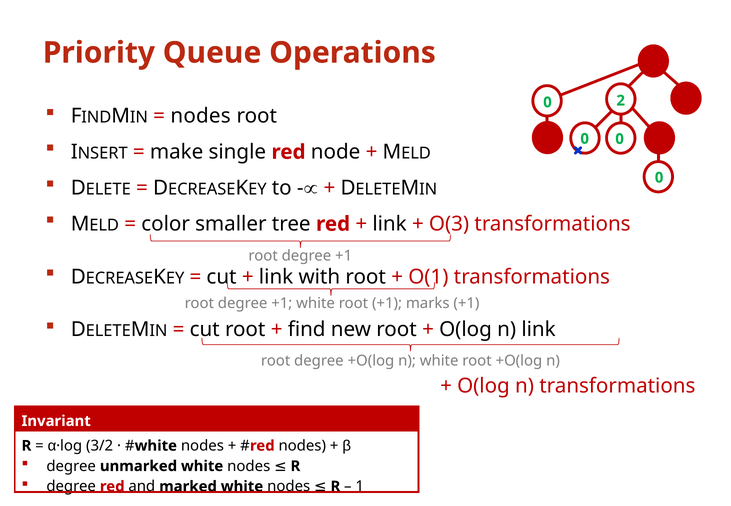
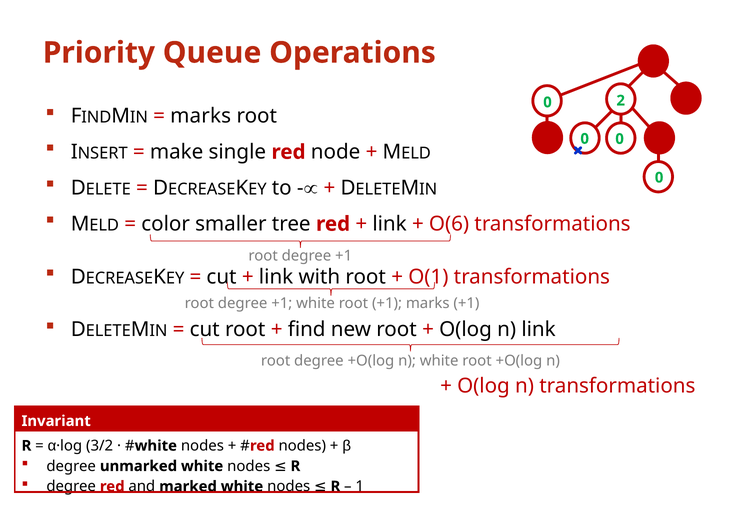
nodes at (201, 116): nodes -> marks
O(3: O(3 -> O(6
